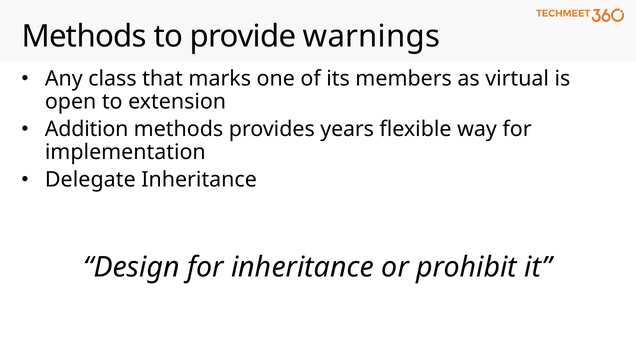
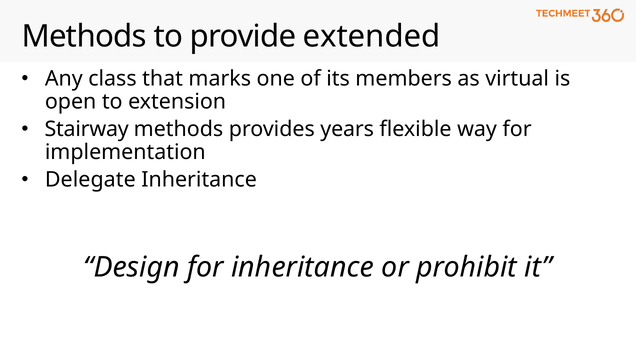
warnings: warnings -> extended
Addition: Addition -> Stairway
